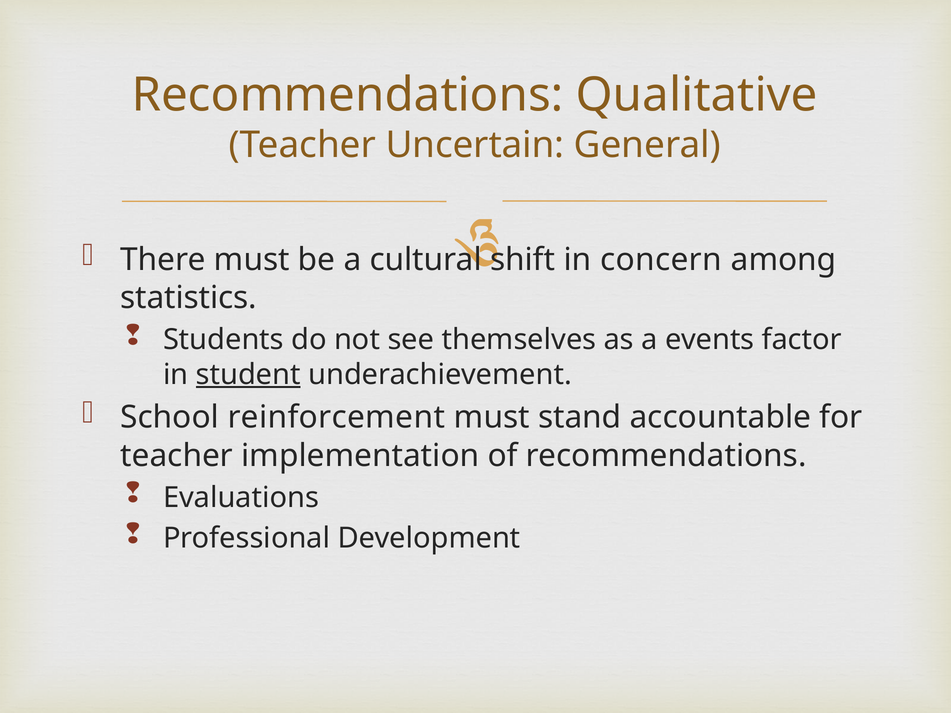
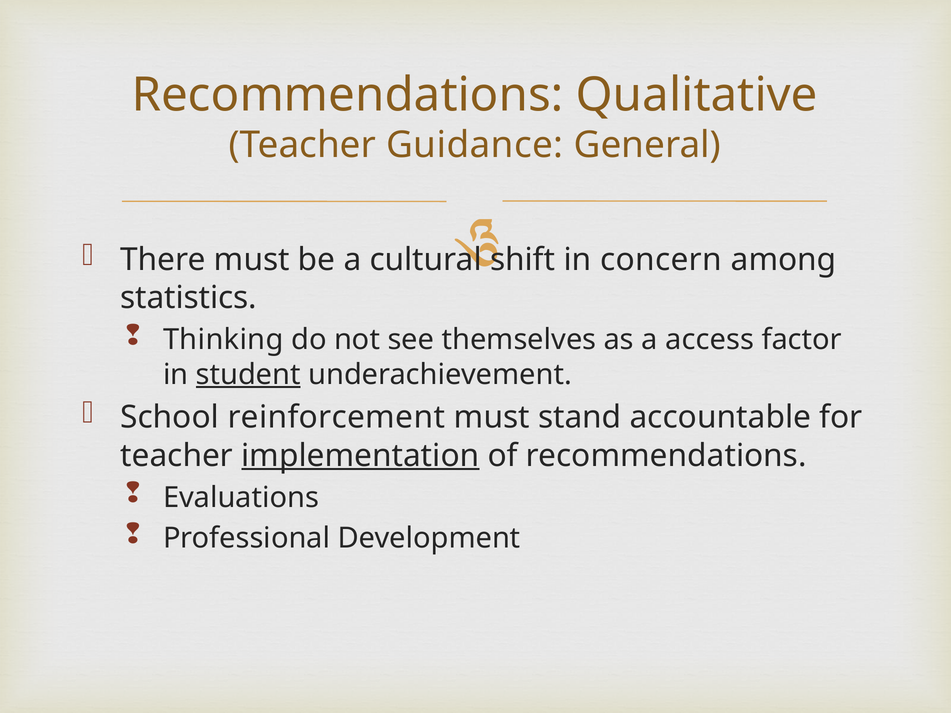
Uncertain: Uncertain -> Guidance
Students: Students -> Thinking
events: events -> access
implementation underline: none -> present
